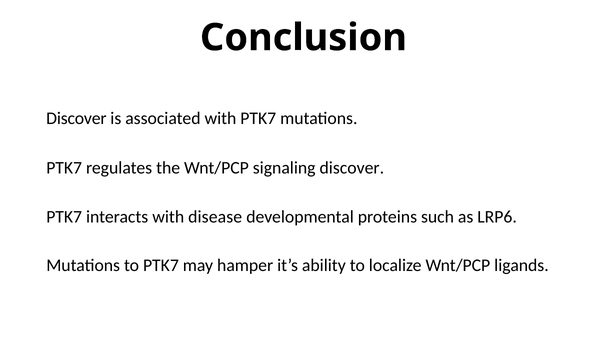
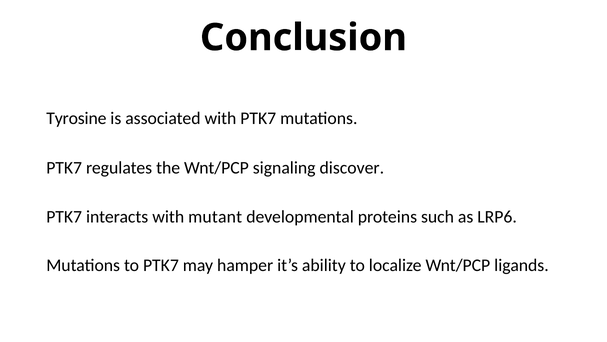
Discover at (76, 118): Discover -> Tyrosine
disease: disease -> mutant
